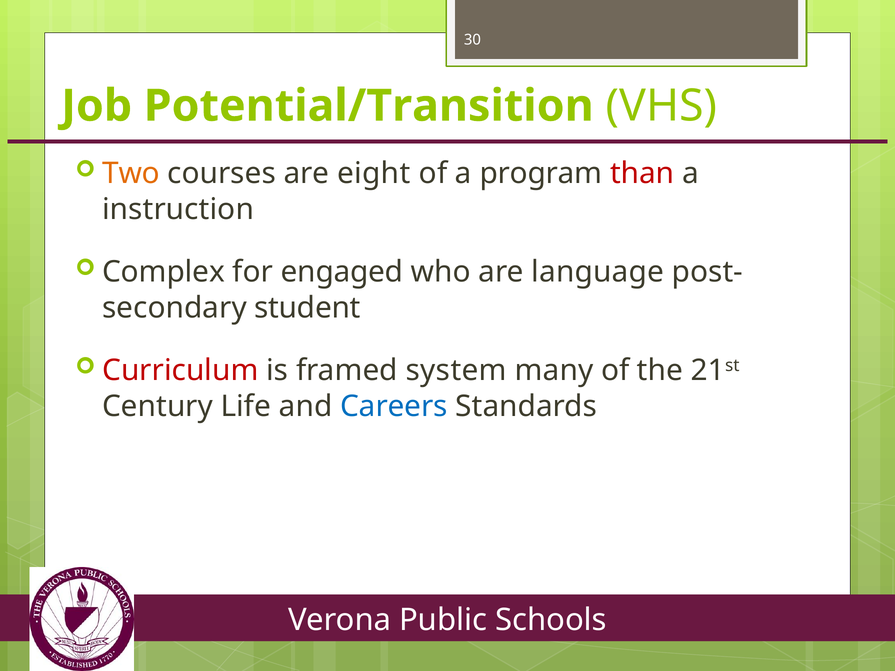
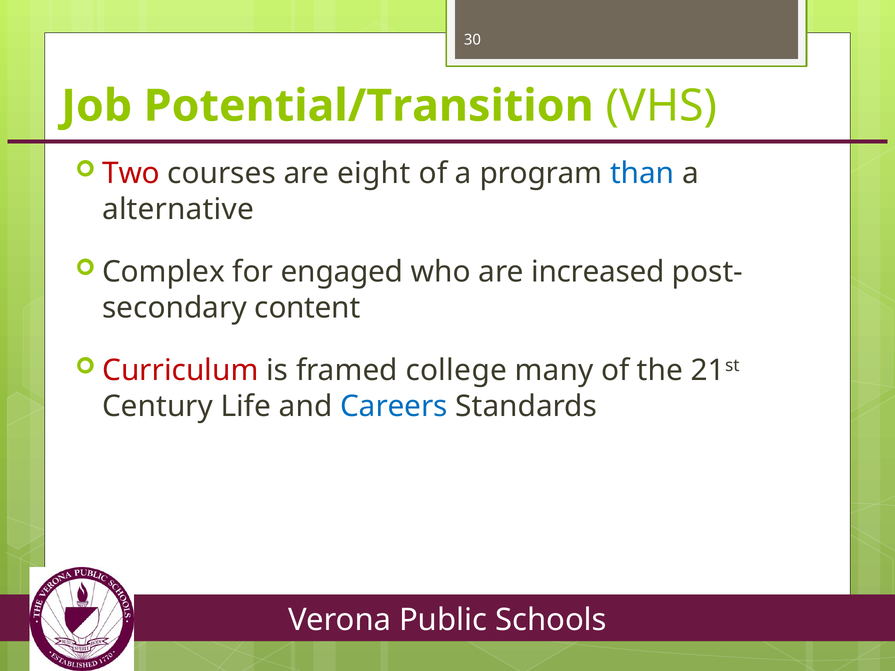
Two colour: orange -> red
than colour: red -> blue
instruction: instruction -> alternative
language: language -> increased
student: student -> content
system: system -> college
